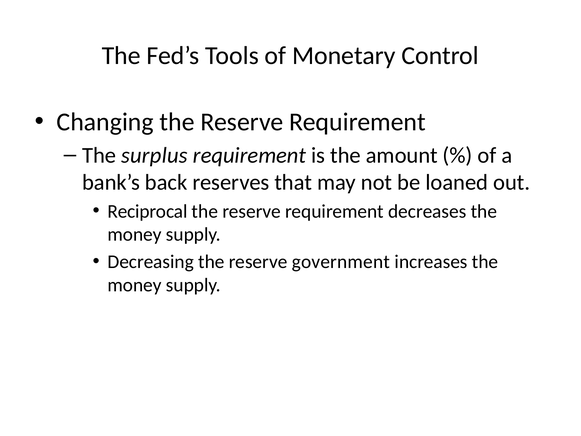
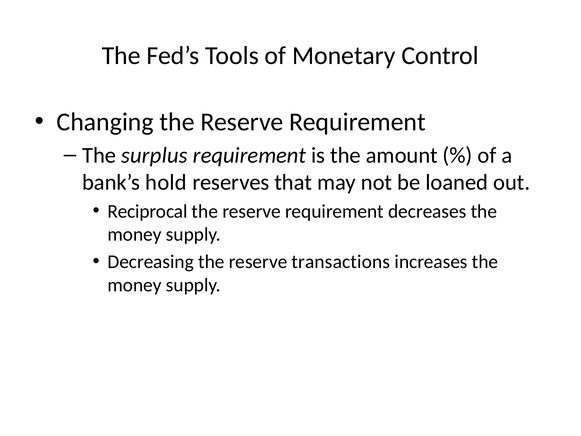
back: back -> hold
government: government -> transactions
